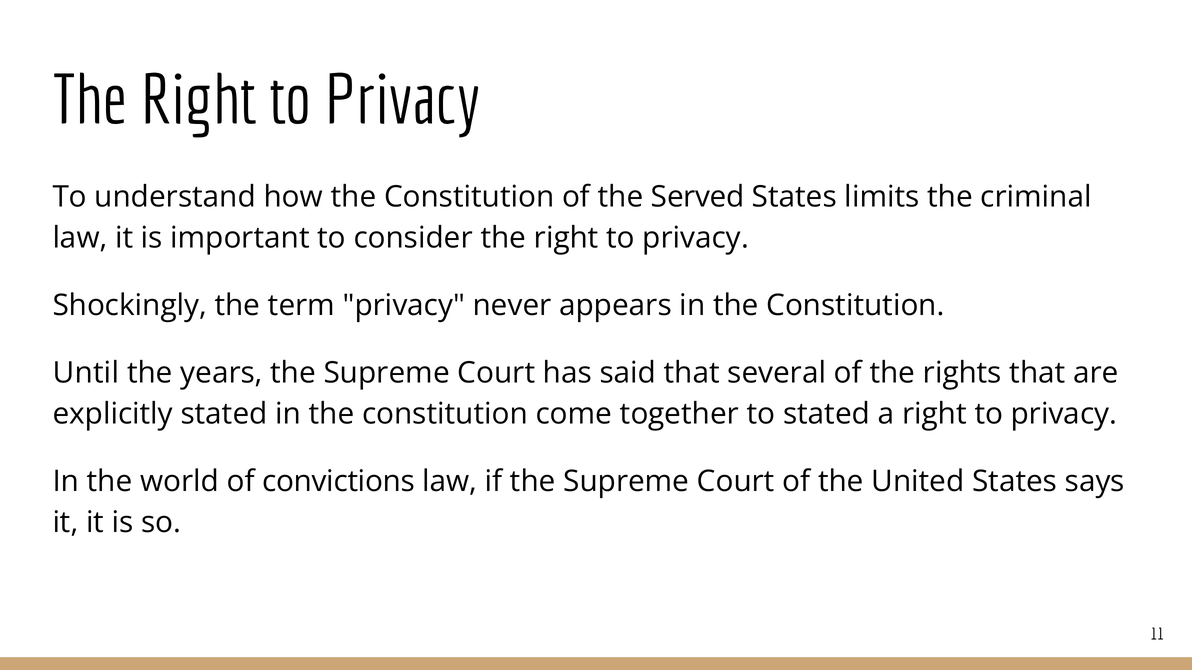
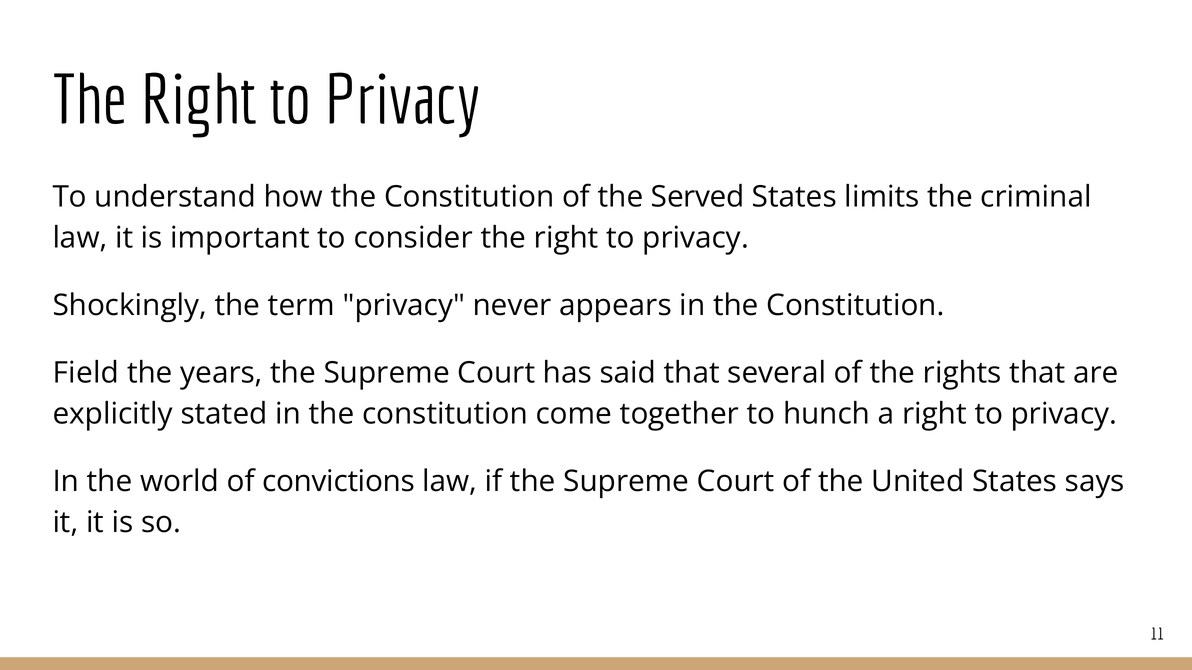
Until: Until -> Field
to stated: stated -> hunch
